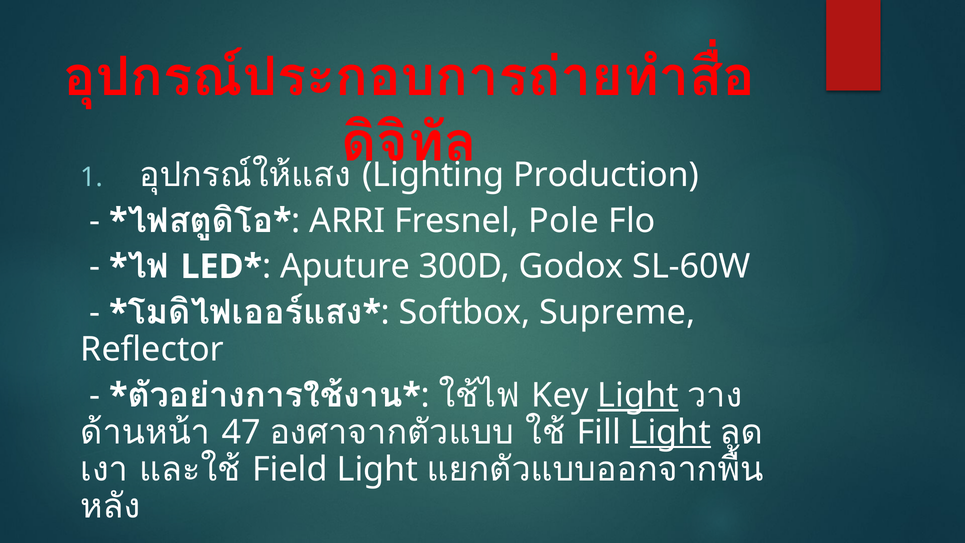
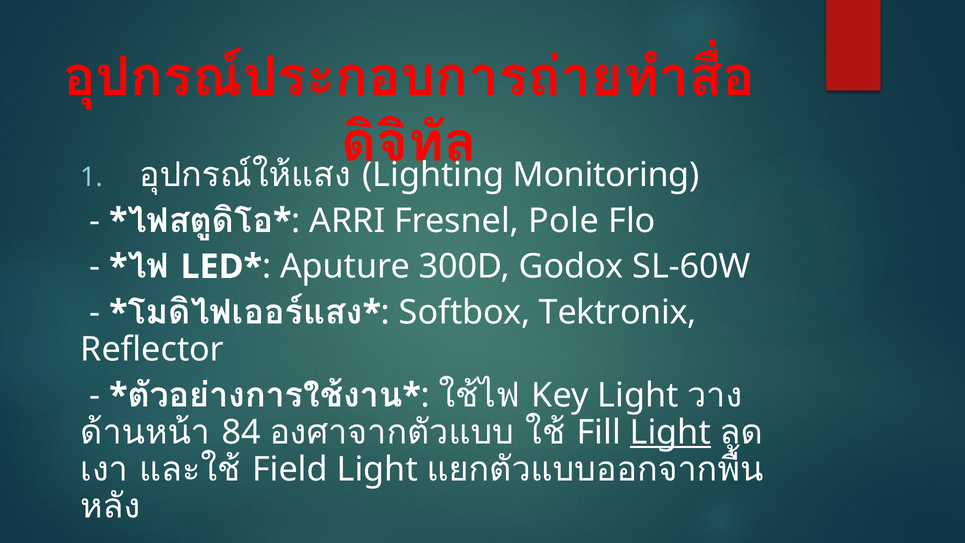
Production: Production -> Monitoring
Supreme: Supreme -> Tektronix
Light at (638, 395) underline: present -> none
47: 47 -> 84
